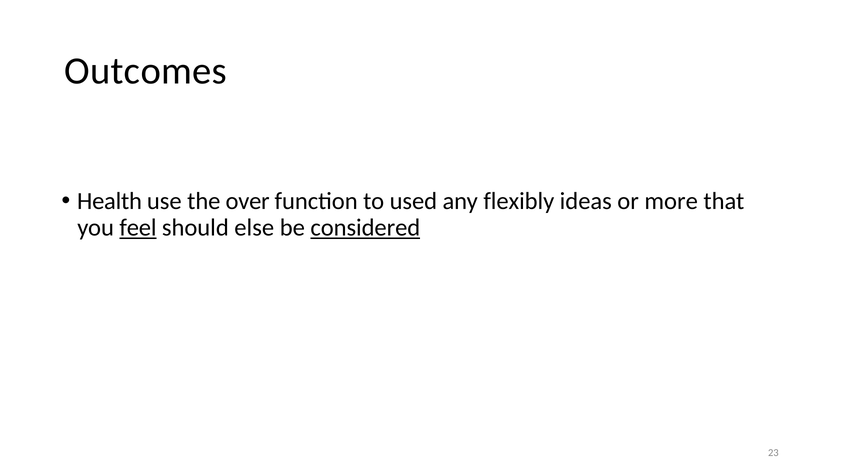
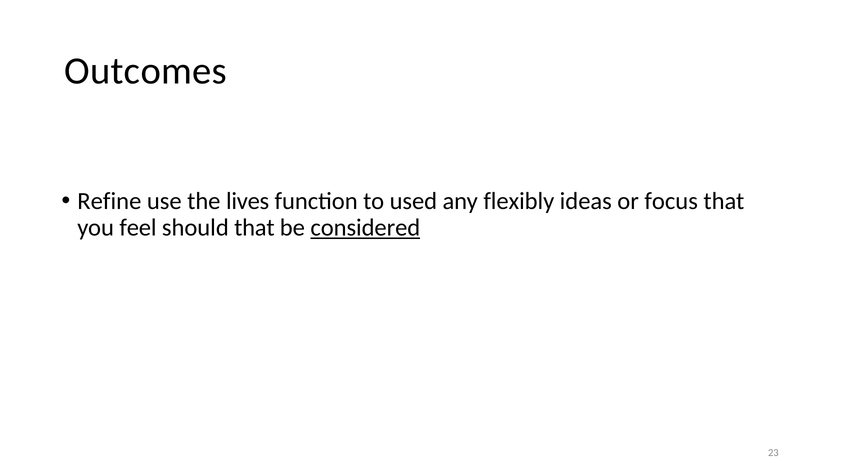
Health: Health -> Refine
over: over -> lives
more: more -> focus
feel underline: present -> none
should else: else -> that
